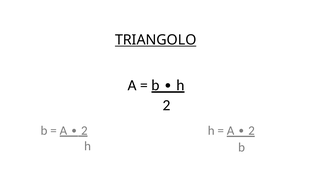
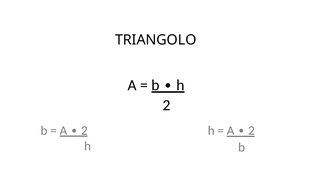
TRIANGOLO underline: present -> none
